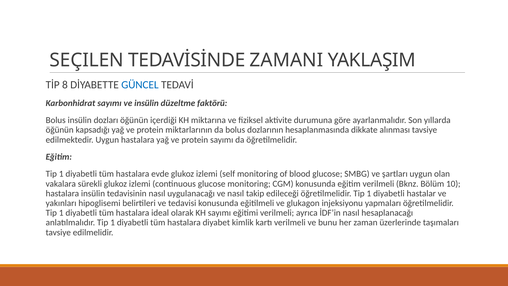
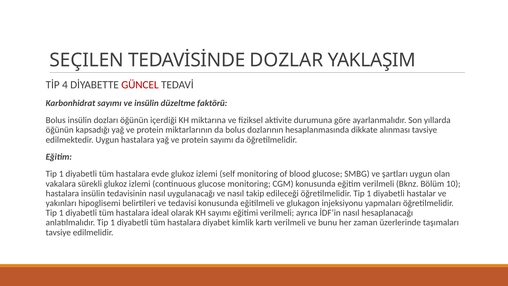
ZAMANI: ZAMANI -> DOZLAR
8: 8 -> 4
GÜNCEL colour: blue -> red
